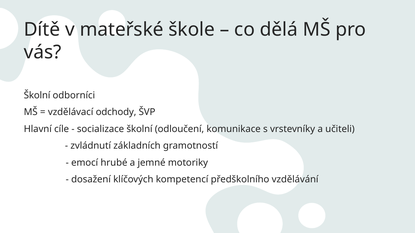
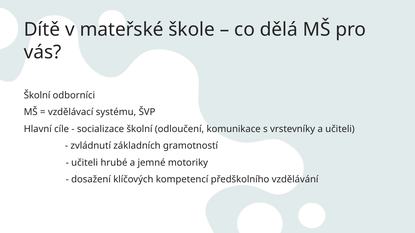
odchody: odchody -> systému
emocí at (85, 163): emocí -> učiteli
